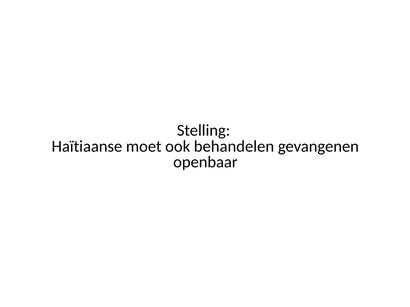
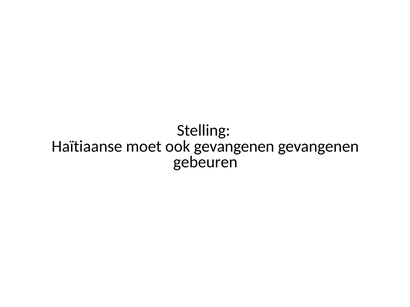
ook behandelen: behandelen -> gevangenen
openbaar: openbaar -> gebeuren
